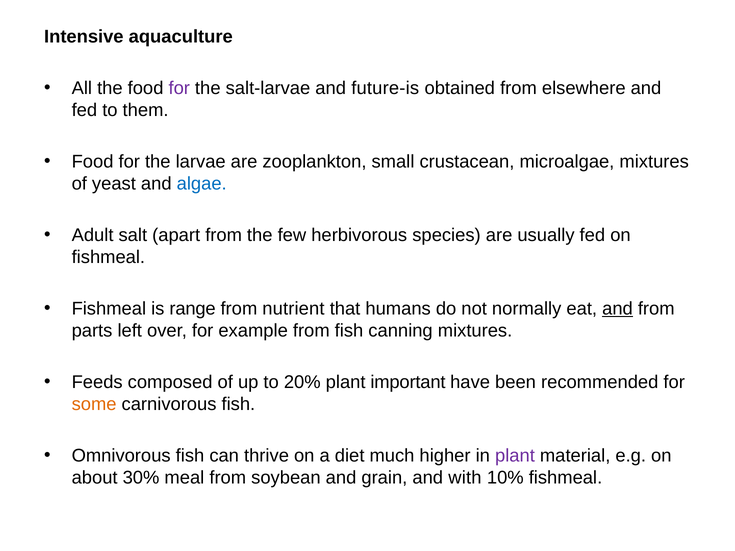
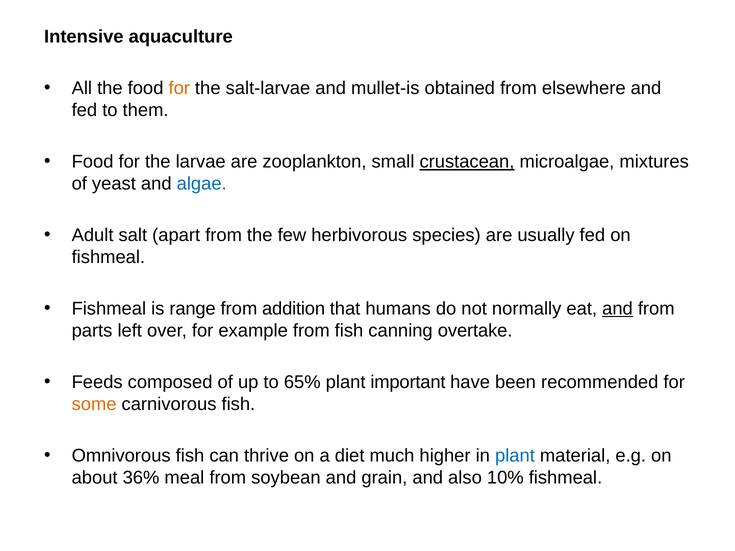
for at (179, 88) colour: purple -> orange
future-is: future-is -> mullet-is
crustacean underline: none -> present
nutrient: nutrient -> addition
canning mixtures: mixtures -> overtake
20%: 20% -> 65%
plant at (515, 456) colour: purple -> blue
30%: 30% -> 36%
with: with -> also
